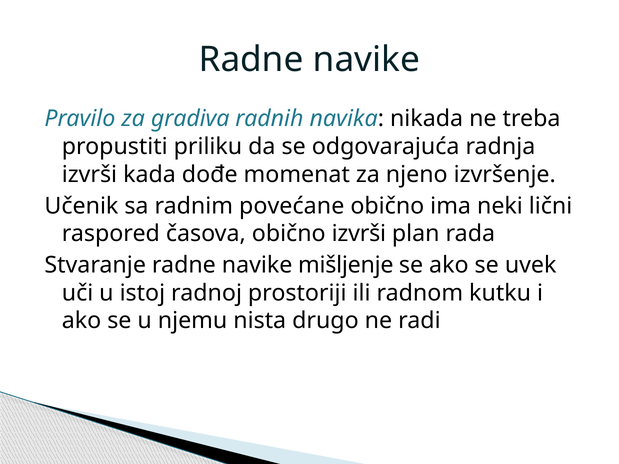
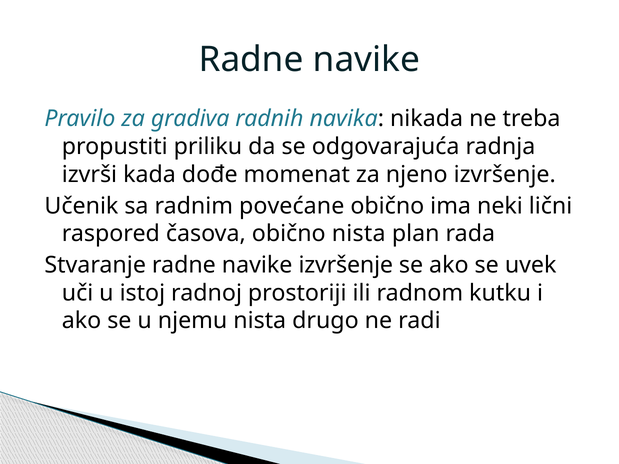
obično izvrši: izvrši -> nista
navike mišljenje: mišljenje -> izvršenje
